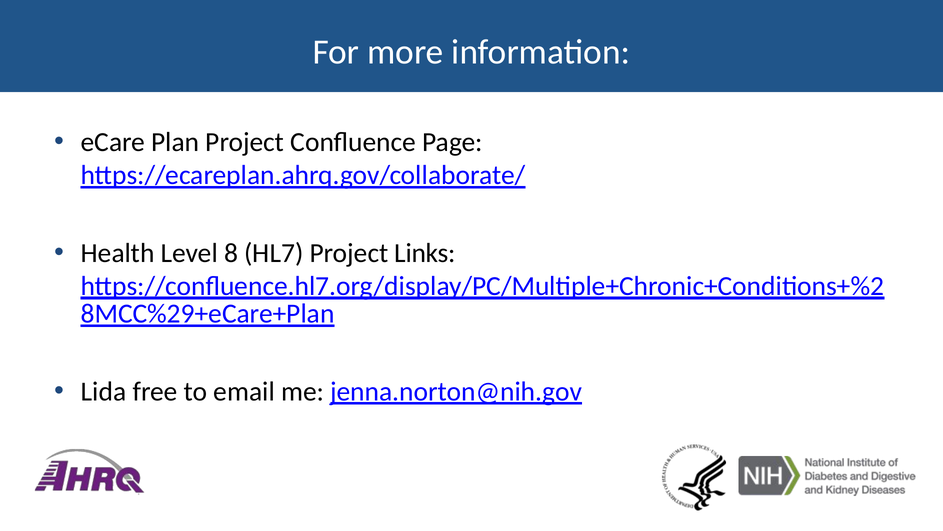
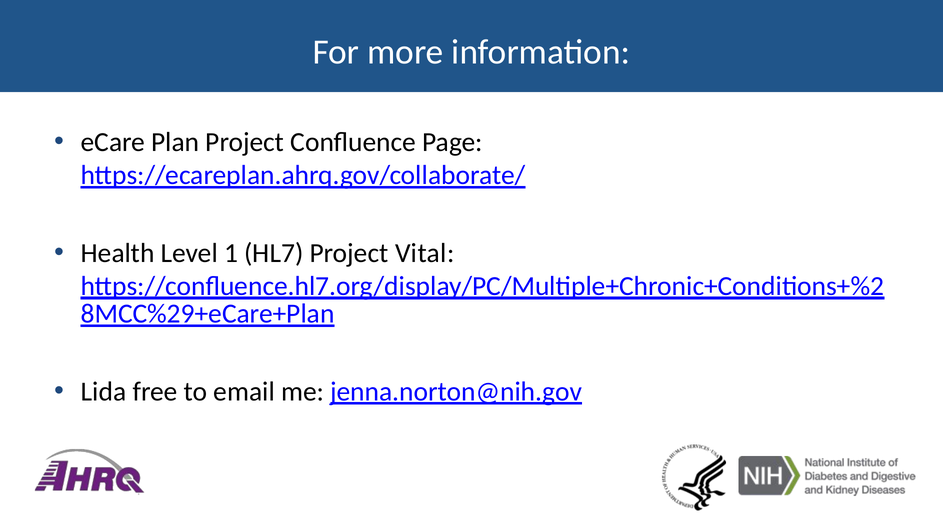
8: 8 -> 1
Links: Links -> Vital
